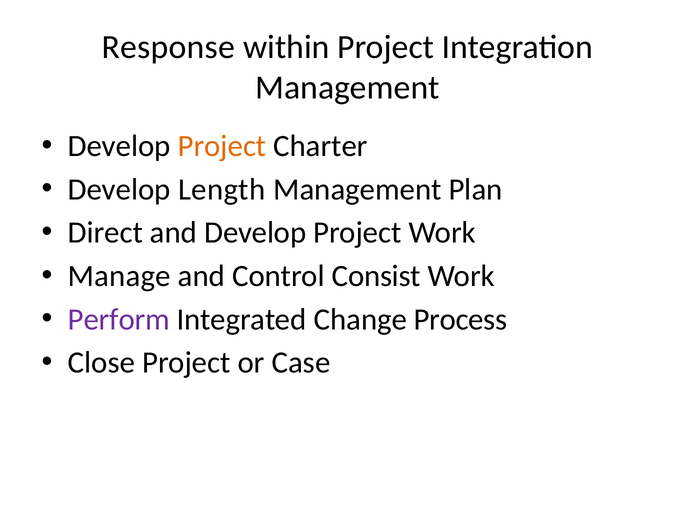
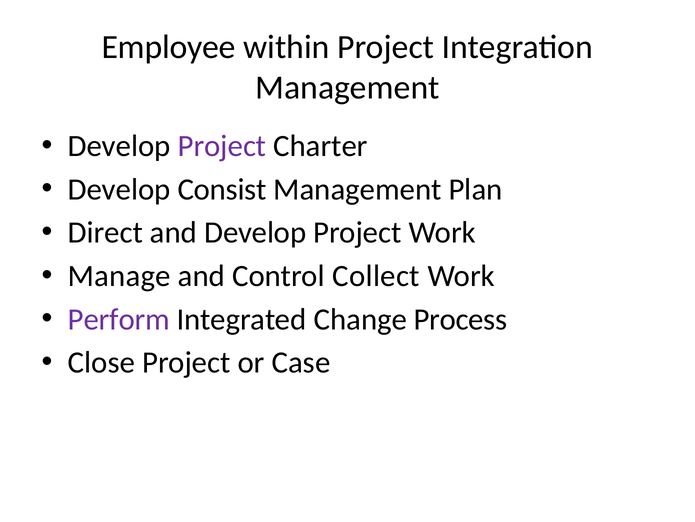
Response: Response -> Employee
Project at (222, 146) colour: orange -> purple
Length: Length -> Consist
Consist: Consist -> Collect
